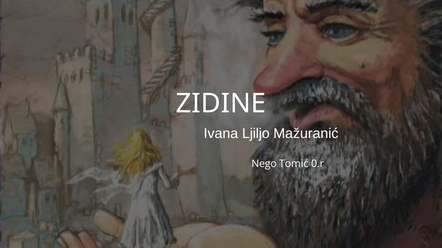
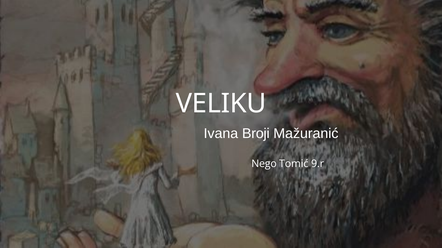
ZIDINE: ZIDINE -> VELIKU
Ljiljo: Ljiljo -> Broji
0.r: 0.r -> 9.r
